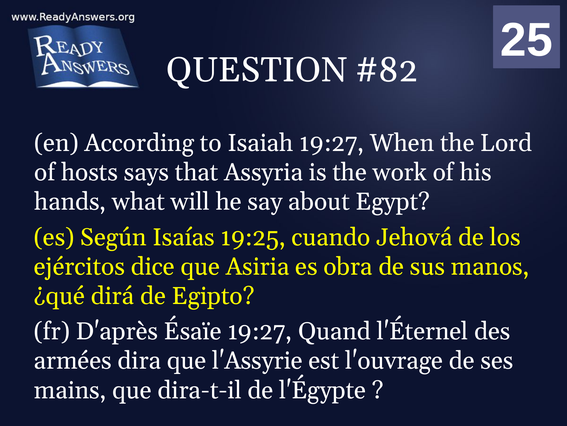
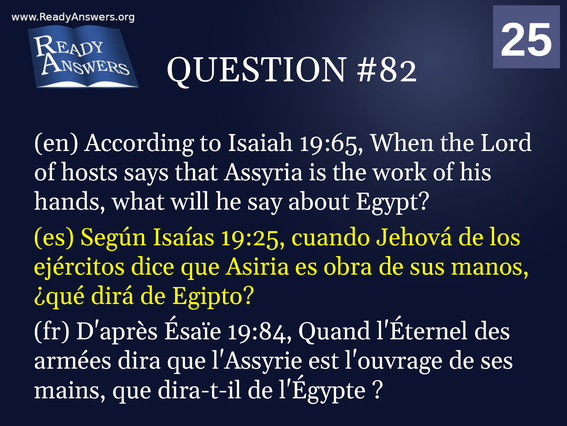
Isaiah 19:27: 19:27 -> 19:65
Ésaïe 19:27: 19:27 -> 19:84
